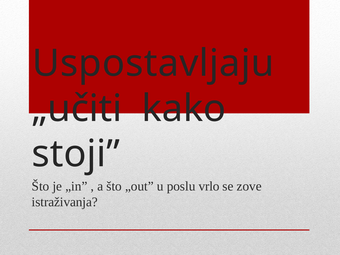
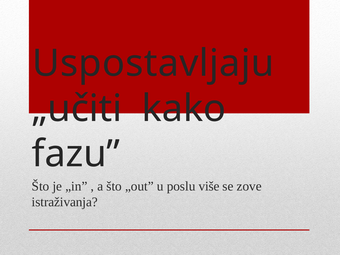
stoji: stoji -> fazu
vrlo: vrlo -> više
